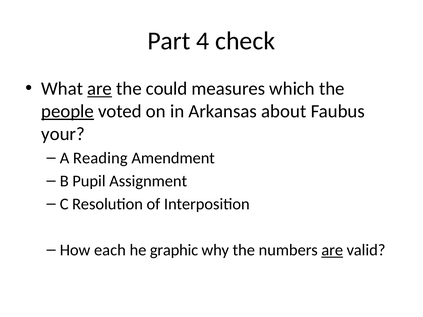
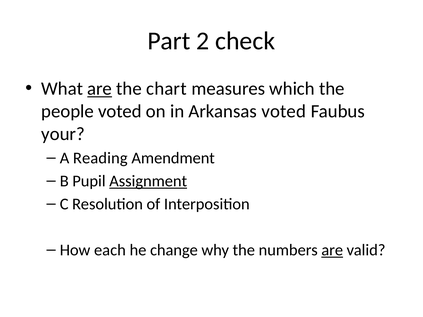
4: 4 -> 2
could: could -> chart
people underline: present -> none
Arkansas about: about -> voted
Assignment underline: none -> present
graphic: graphic -> change
